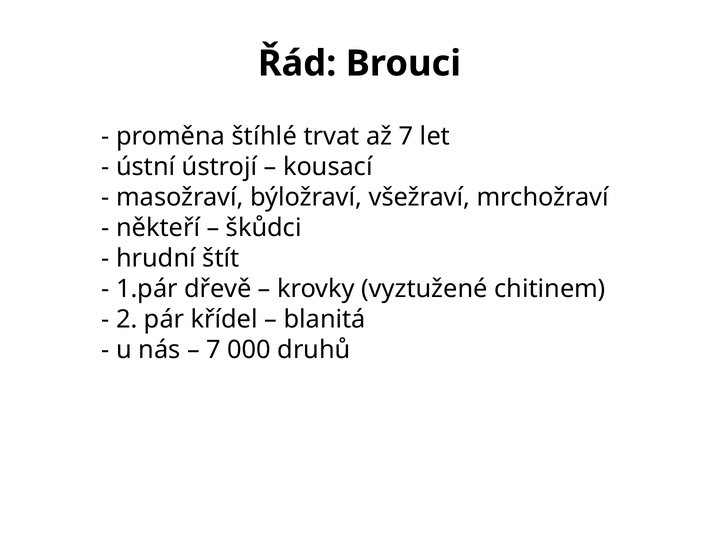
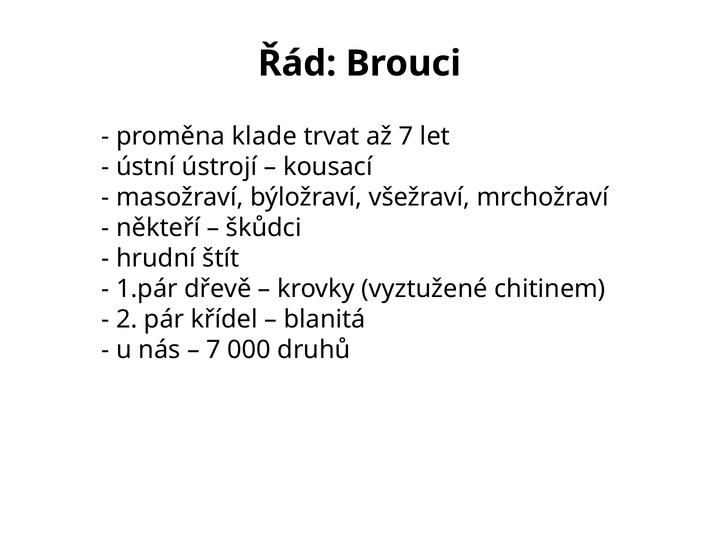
štíhlé: štíhlé -> klade
